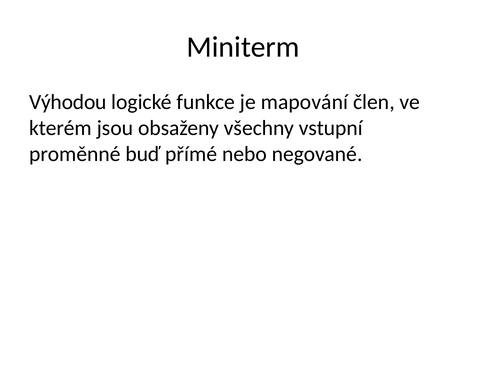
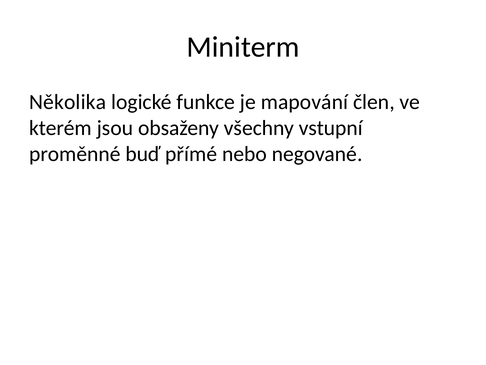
Výhodou: Výhodou -> Několika
